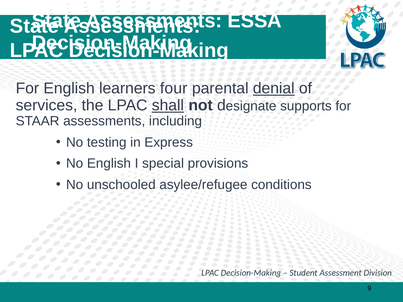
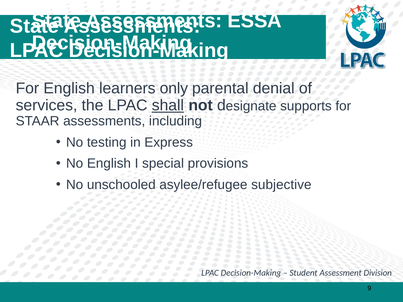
four: four -> only
denial underline: present -> none
conditions: conditions -> subjective
